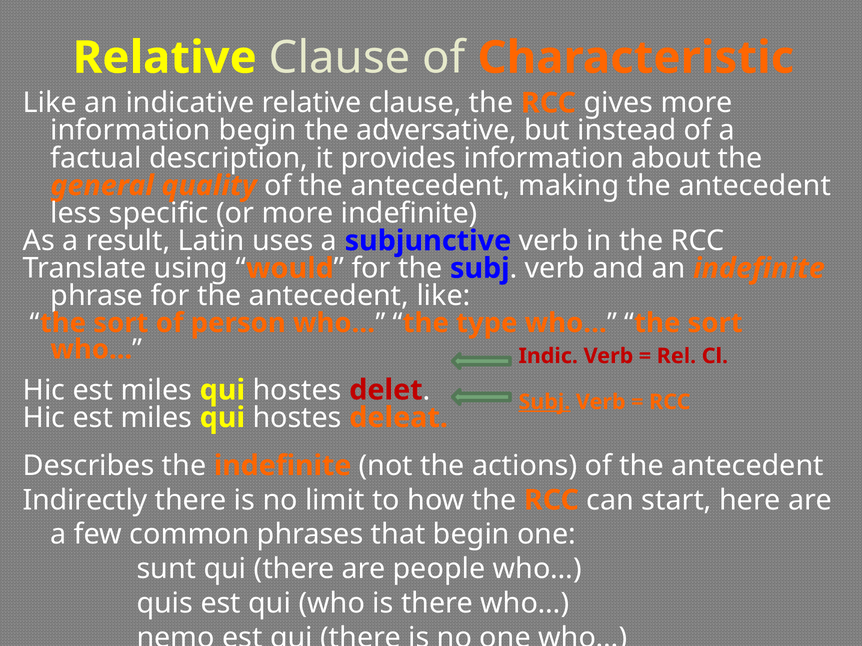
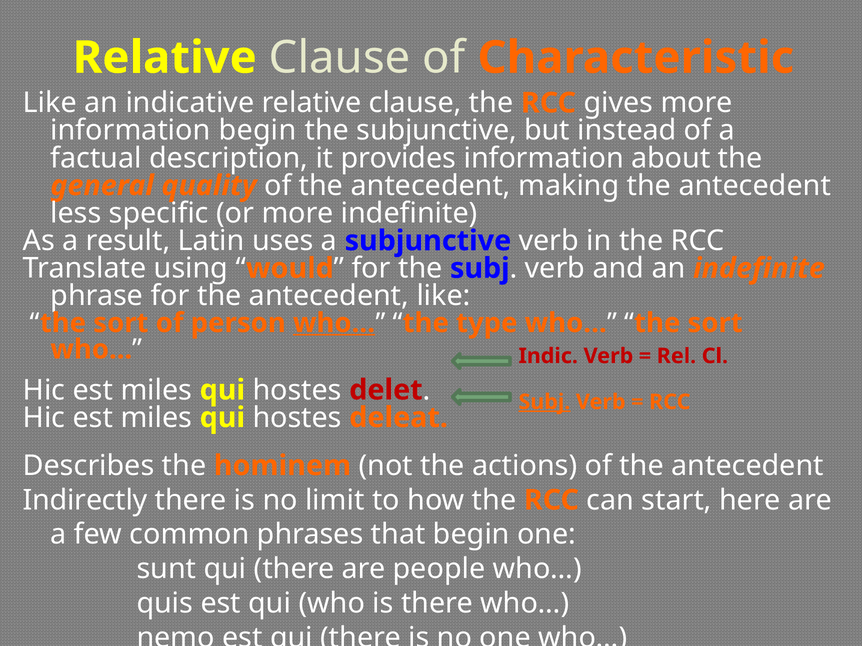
the adversative: adversative -> subjunctive
who… at (334, 323) underline: none -> present
the indefinite: indefinite -> hominem
